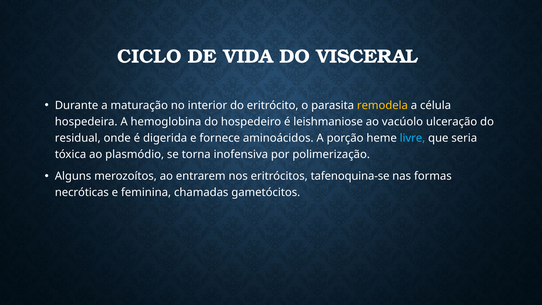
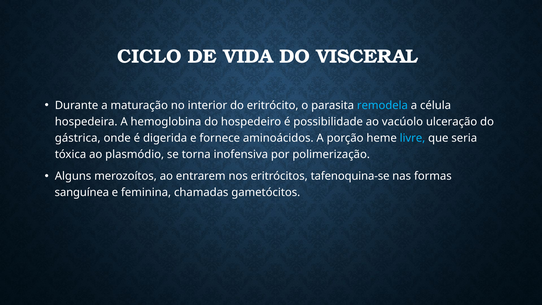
remodela colour: yellow -> light blue
leishmaniose: leishmaniose -> possibilidade
residual: residual -> gástrica
necróticas: necróticas -> sanguínea
